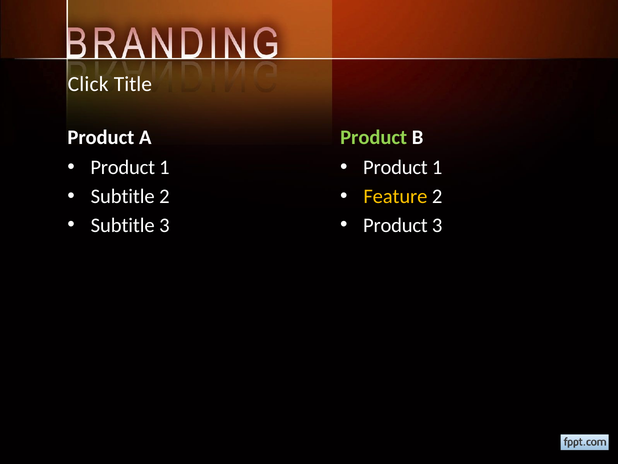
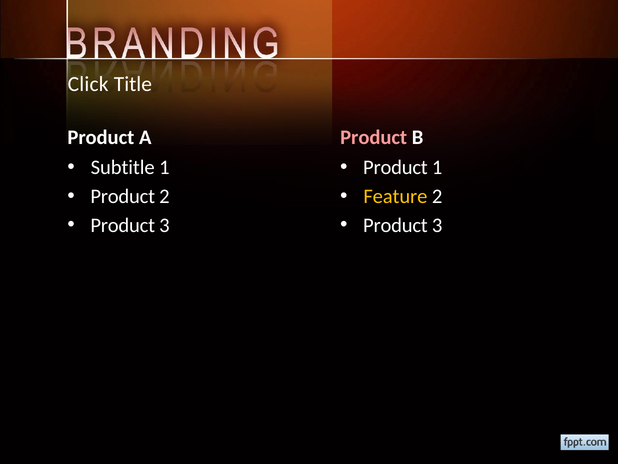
Product at (374, 137) colour: light green -> pink
Product at (123, 167): Product -> Subtitle
Subtitle at (123, 196): Subtitle -> Product
Subtitle at (123, 225): Subtitle -> Product
